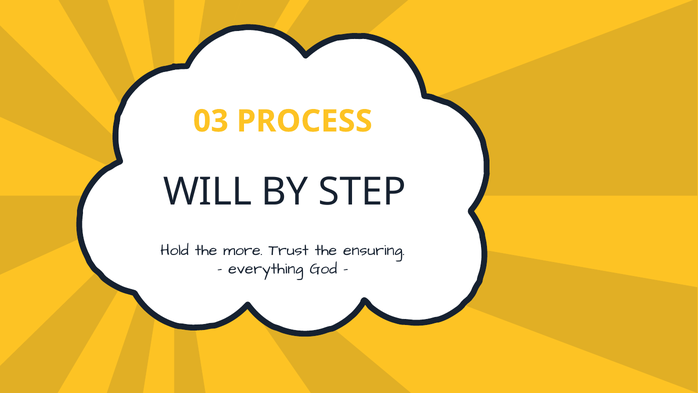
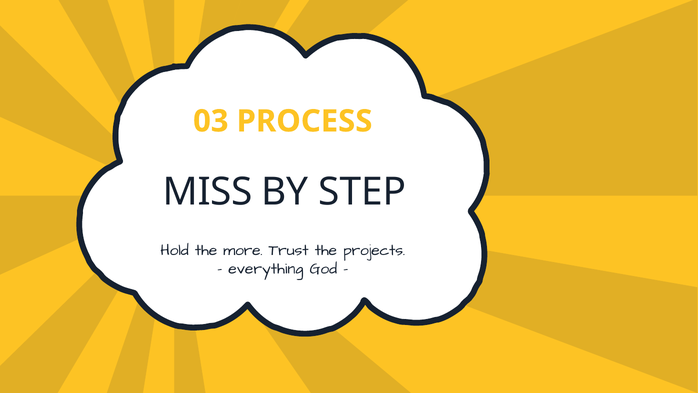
WILL: WILL -> MISS
ensuring: ensuring -> projects
